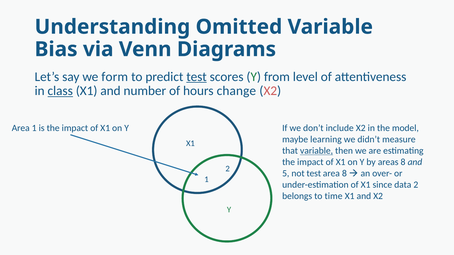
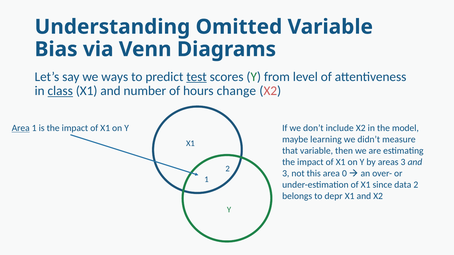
form: form -> ways
Area at (21, 128) underline: none -> present
variable at (317, 151) underline: present -> none
areas 8: 8 -> 3
5 at (286, 174): 5 -> 3
not test: test -> this
area 8: 8 -> 0
time: time -> depr
